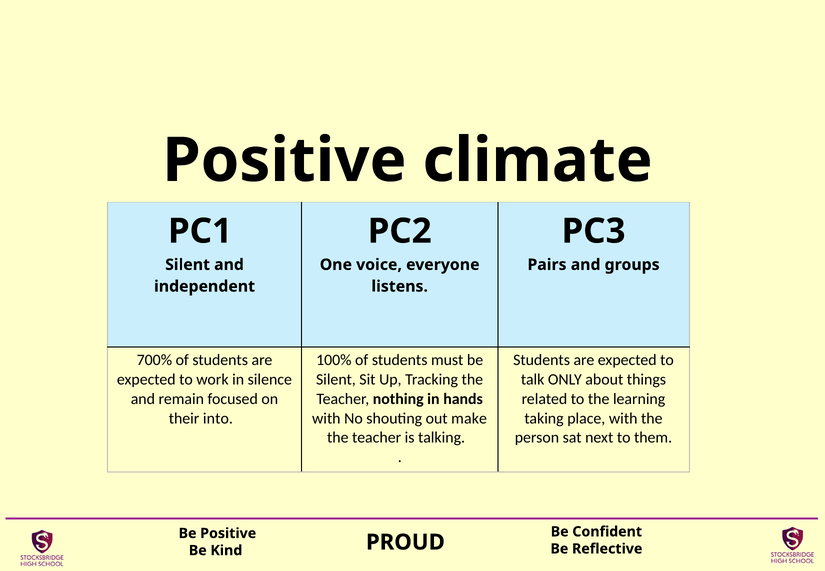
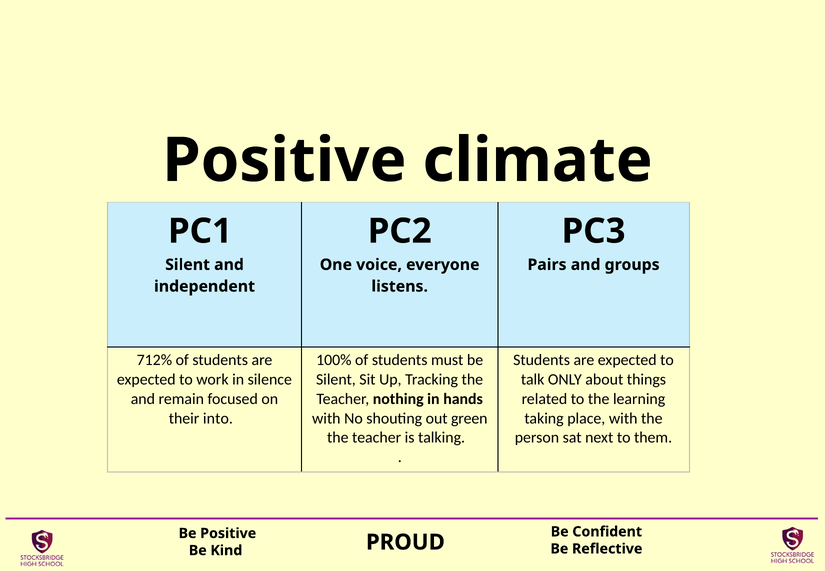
700%: 700% -> 712%
make: make -> green
